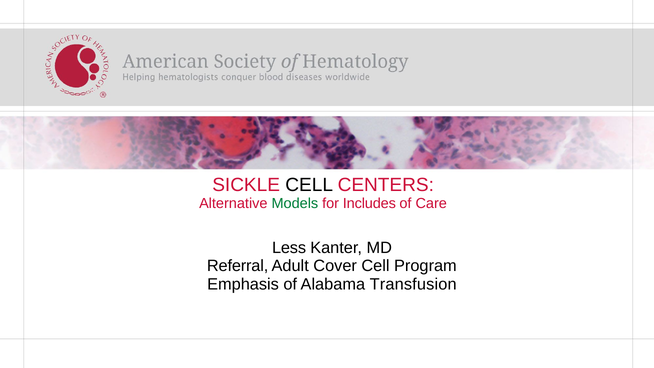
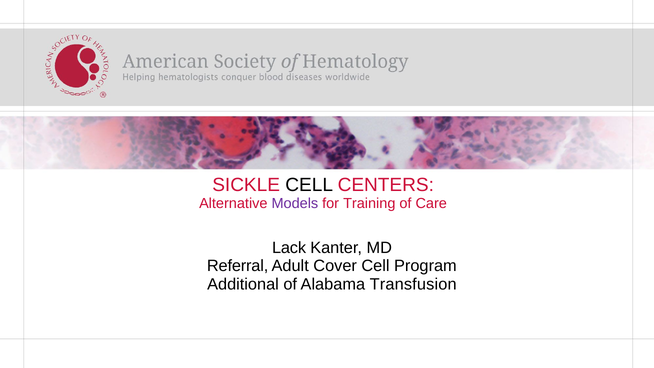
Models colour: green -> purple
Includes: Includes -> Training
Less: Less -> Lack
Emphasis: Emphasis -> Additional
